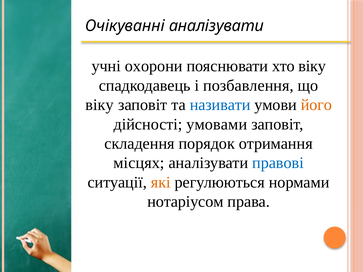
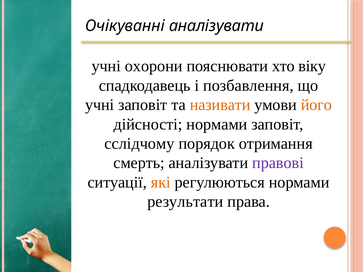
віку at (100, 105): віку -> учні
називати colour: blue -> orange
дійсності умовами: умовами -> нормами
складення: складення -> сслідчому
місцях: місцях -> смерть
правові colour: blue -> purple
нотаріусом: нотаріусом -> результати
